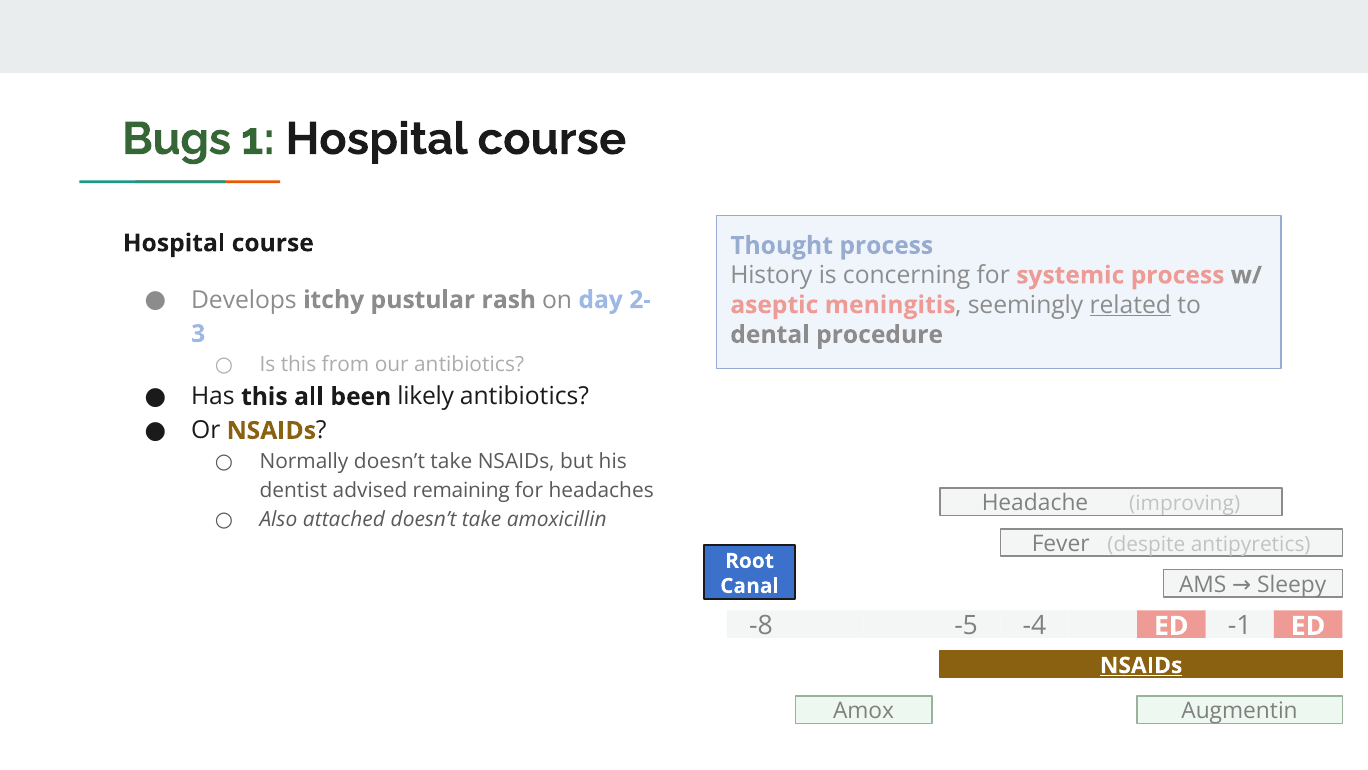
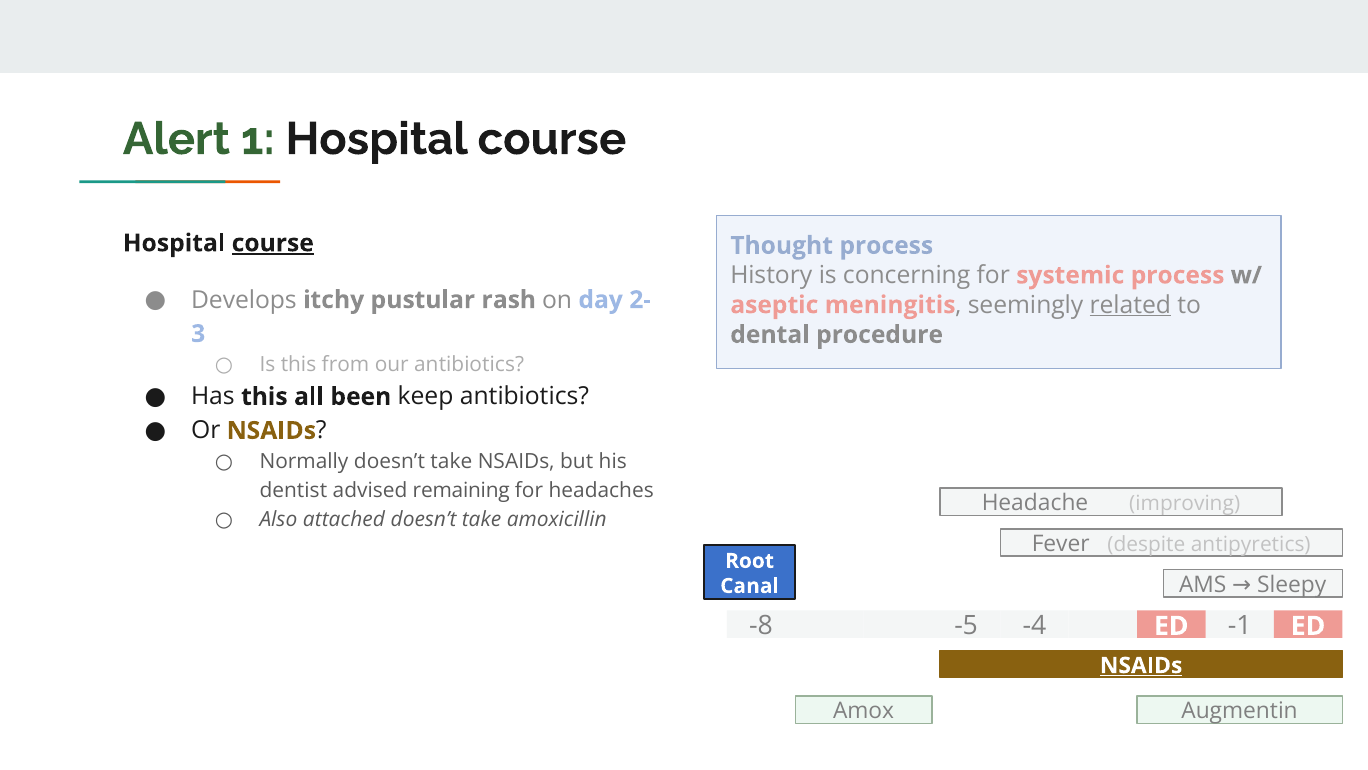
Bugs: Bugs -> Alert
course at (273, 243) underline: none -> present
likely: likely -> keep
